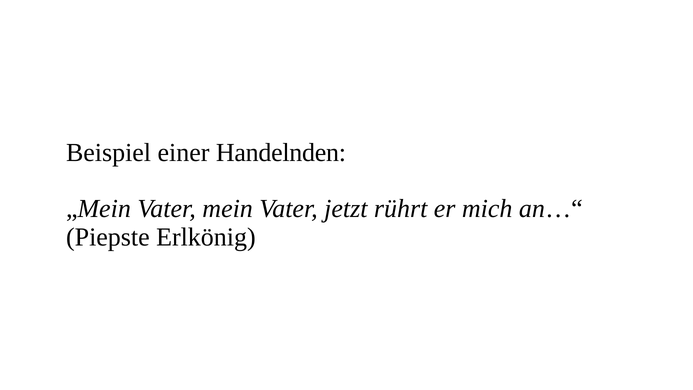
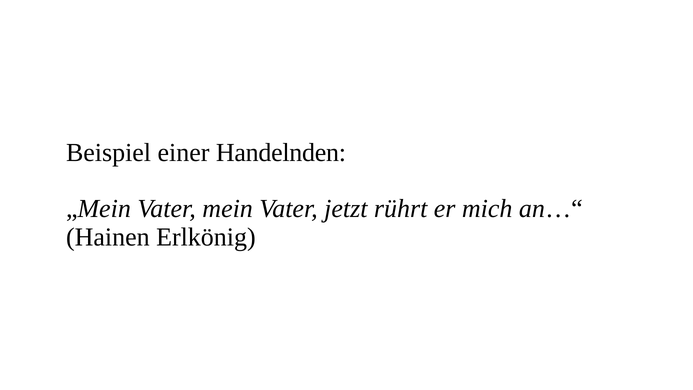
Piepste: Piepste -> Hainen
